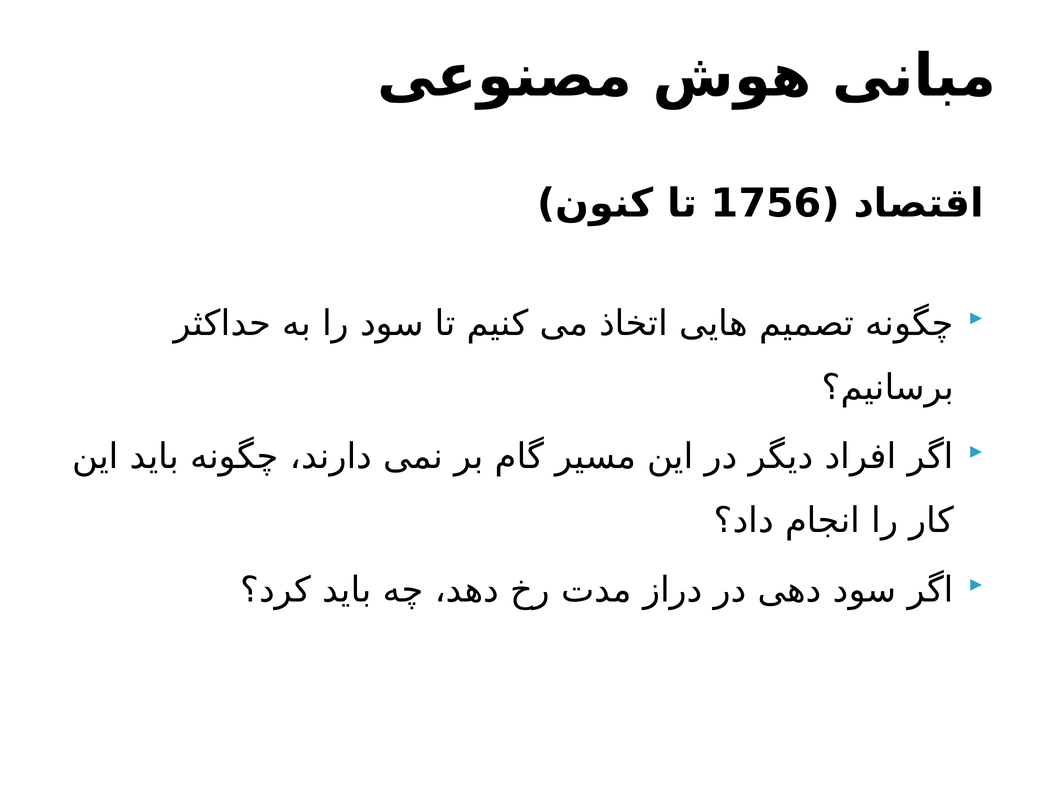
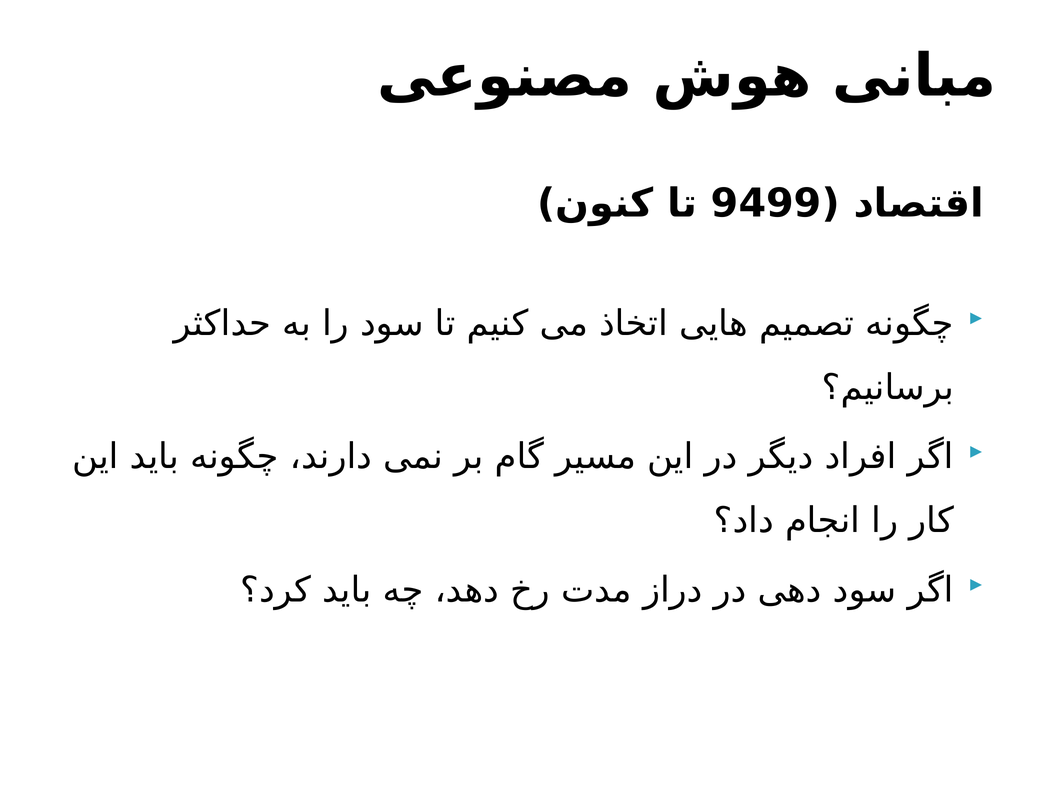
1756: 1756 -> 9499
